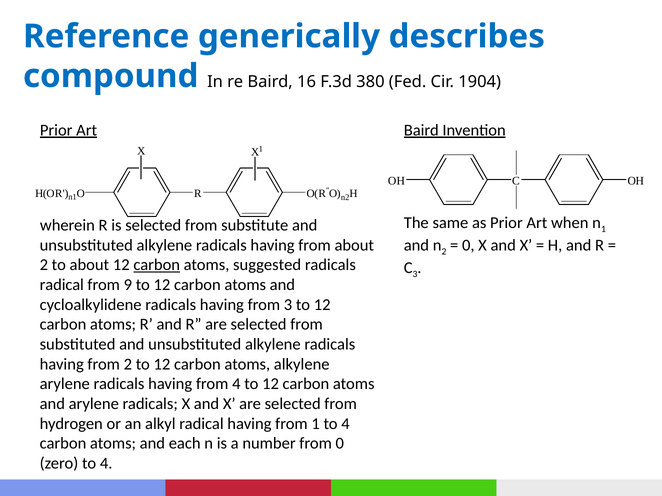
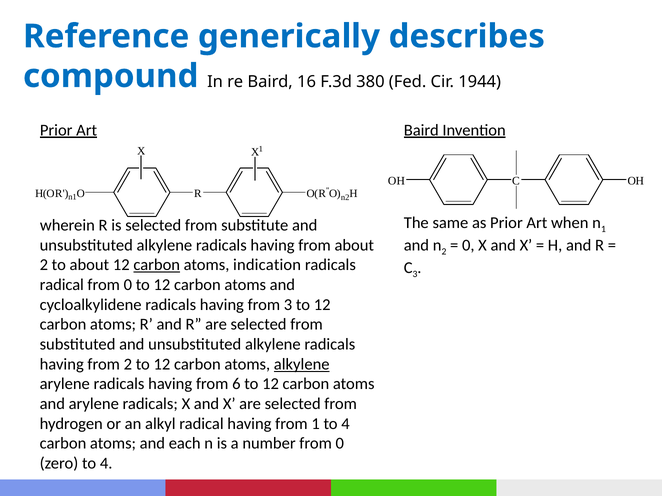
1904: 1904 -> 1944
suggested: suggested -> indication
9 at (128, 285): 9 -> 0
alkylene at (302, 365) underline: none -> present
from 4: 4 -> 6
